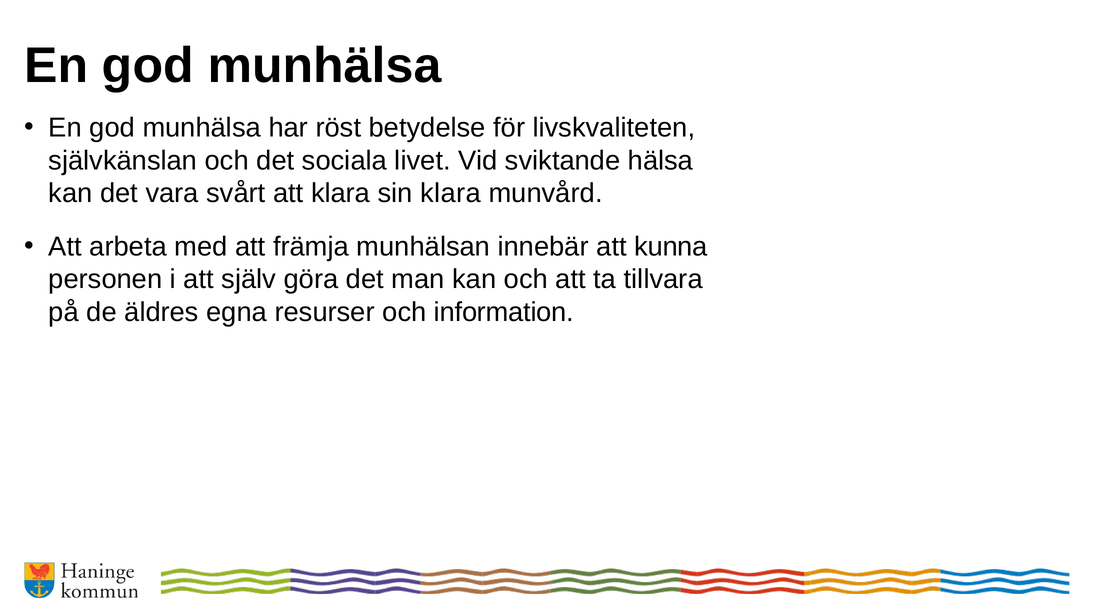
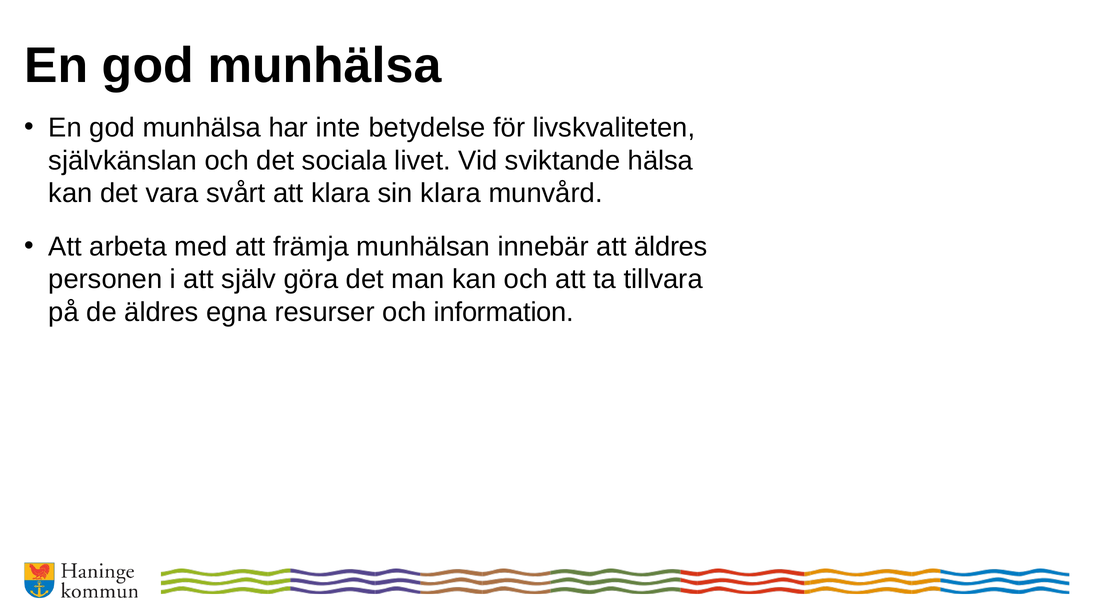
röst: röst -> inte
att kunna: kunna -> äldres
